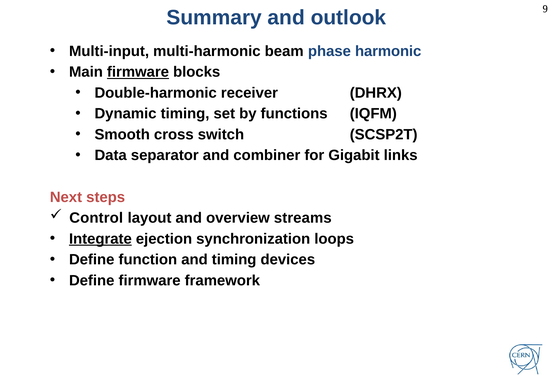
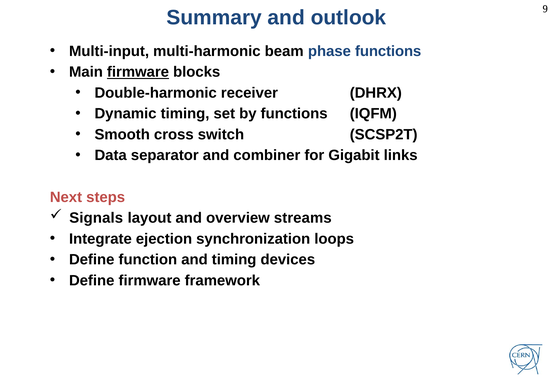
phase harmonic: harmonic -> functions
Control: Control -> Signals
Integrate underline: present -> none
